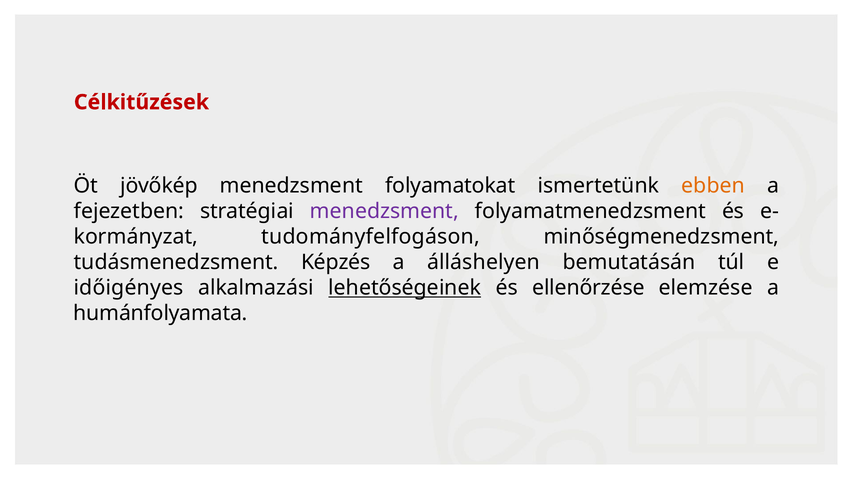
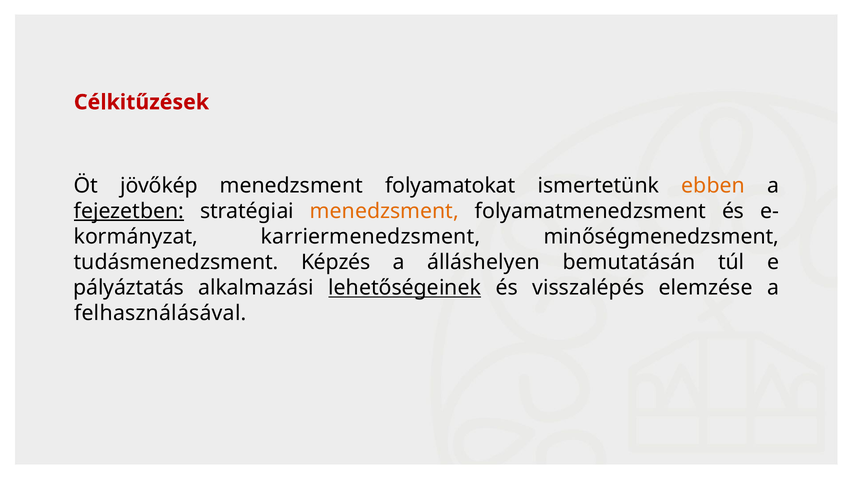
fejezetben underline: none -> present
menedzsment at (384, 211) colour: purple -> orange
tudományfelfogáson: tudományfelfogáson -> karriermenedzsment
időigényes: időigényes -> pályáztatás
ellenőrzése: ellenőrzése -> visszalépés
humánfolyamata: humánfolyamata -> felhasználásával
